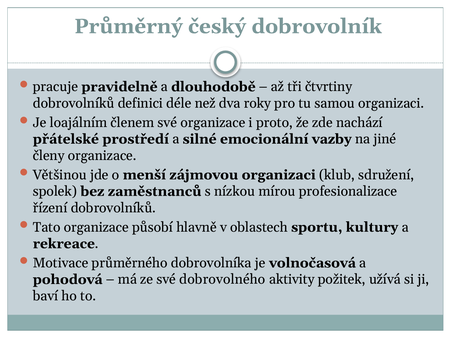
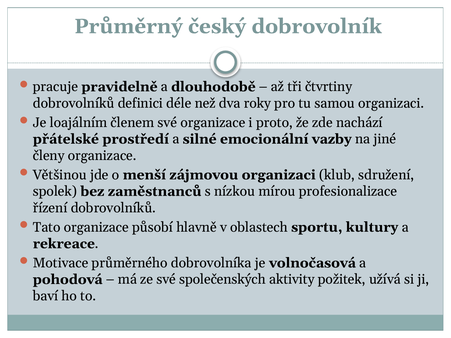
dobrovolného: dobrovolného -> společenských
